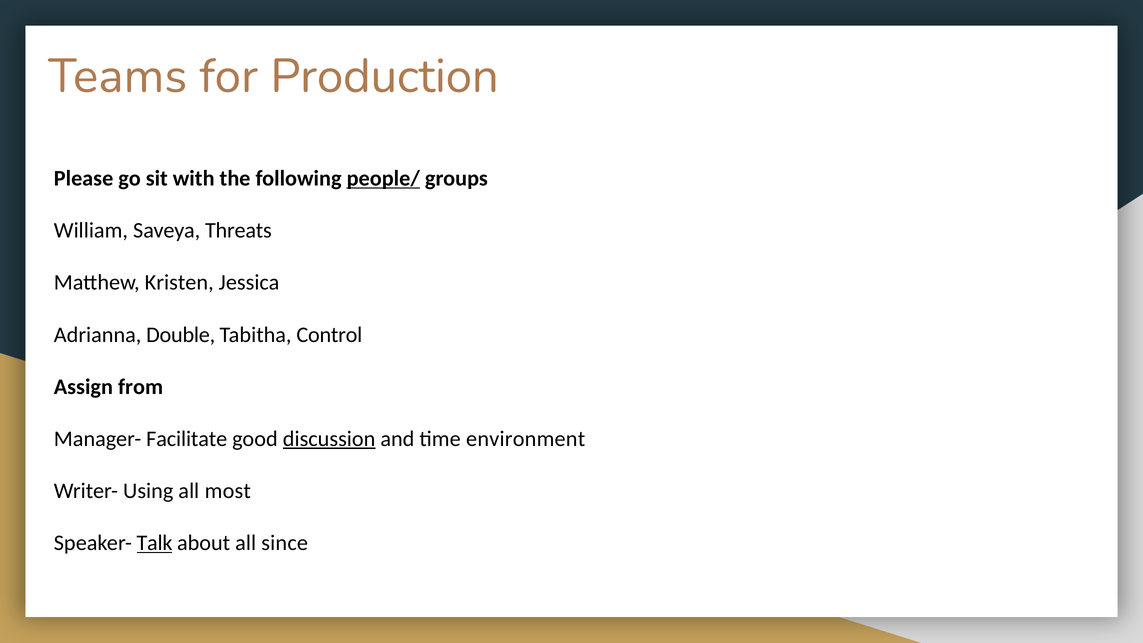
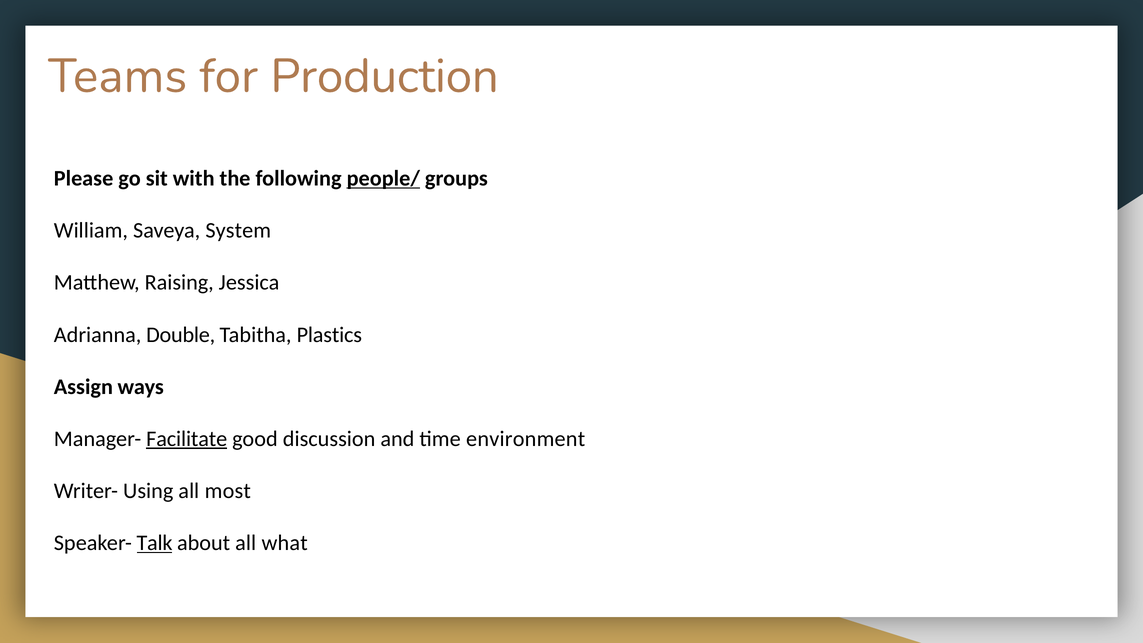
Threats: Threats -> System
Kristen: Kristen -> Raising
Control: Control -> Plastics
from: from -> ways
Facilitate underline: none -> present
discussion underline: present -> none
since: since -> what
